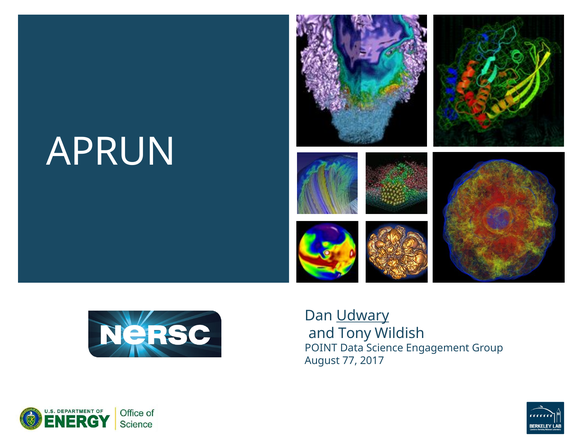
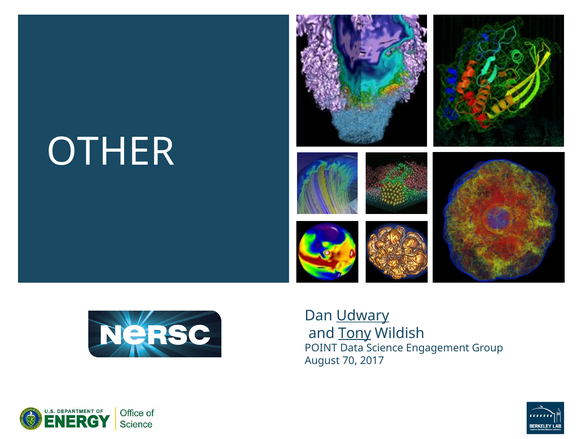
APRUN: APRUN -> OTHER
Tony underline: none -> present
77: 77 -> 70
